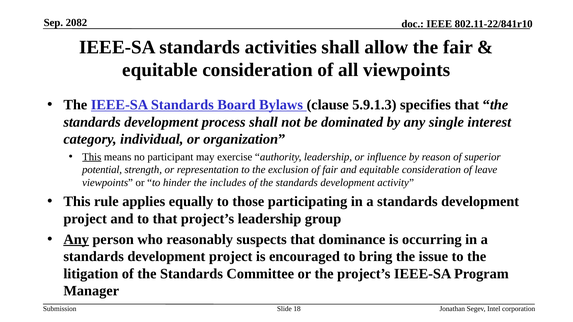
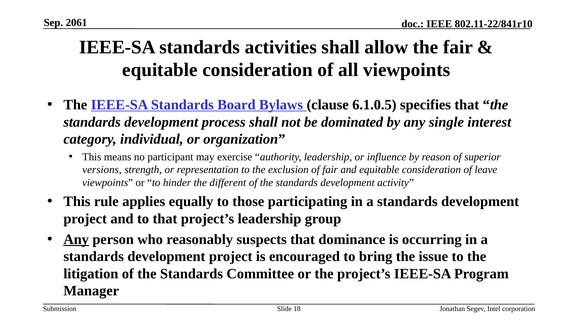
2082: 2082 -> 2061
5.9.1.3: 5.9.1.3 -> 6.1.0.5
This at (92, 157) underline: present -> none
potential: potential -> versions
includes: includes -> different
